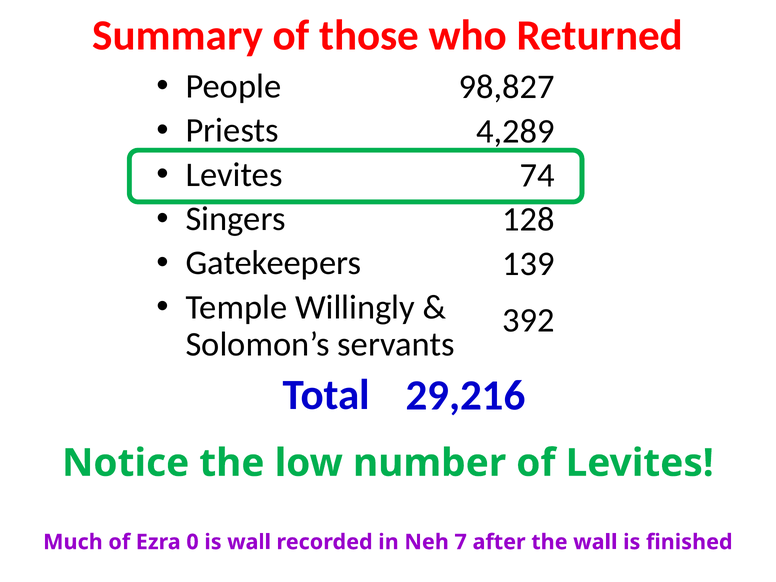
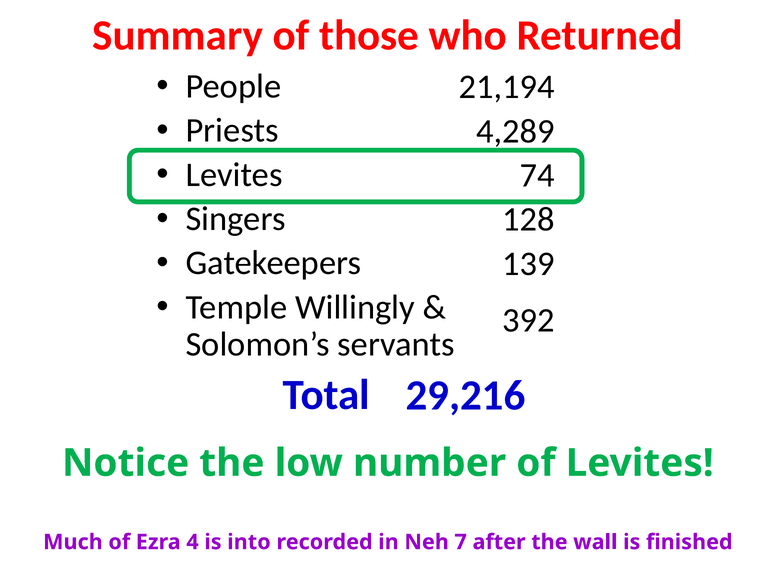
98,827: 98,827 -> 21,194
0: 0 -> 4
is wall: wall -> into
